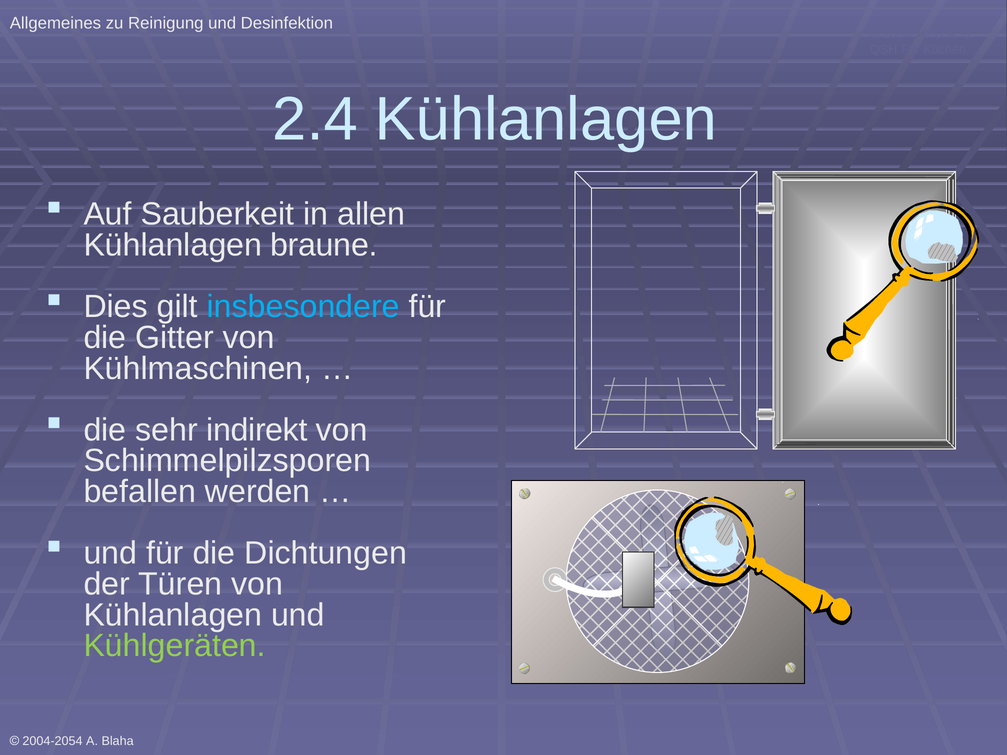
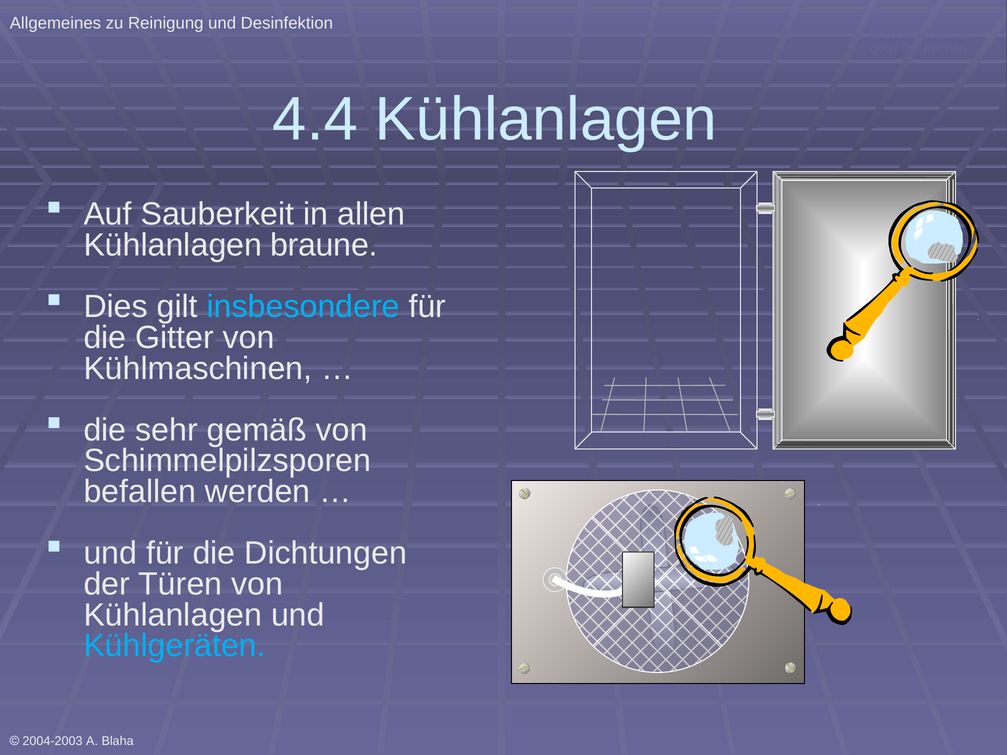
2.4: 2.4 -> 4.4
indirekt: indirekt -> gemäß
Kühlgeräten colour: light green -> light blue
2004-2054: 2004-2054 -> 2004-2003
